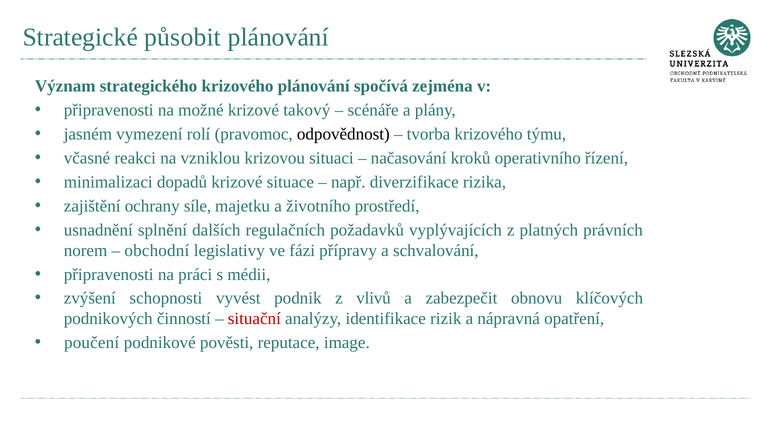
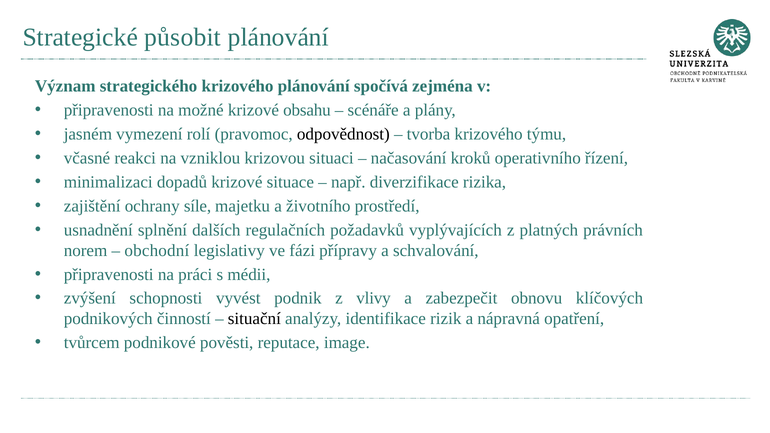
takový: takový -> obsahu
vlivů: vlivů -> vlivy
situační colour: red -> black
poučení: poučení -> tvůrcem
